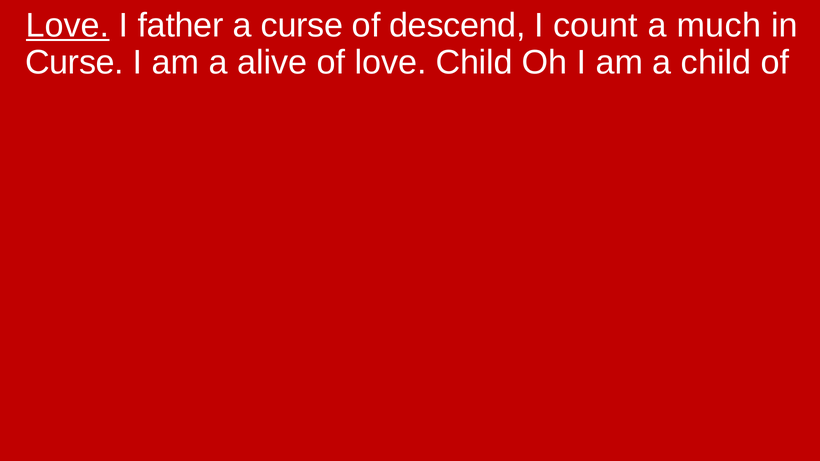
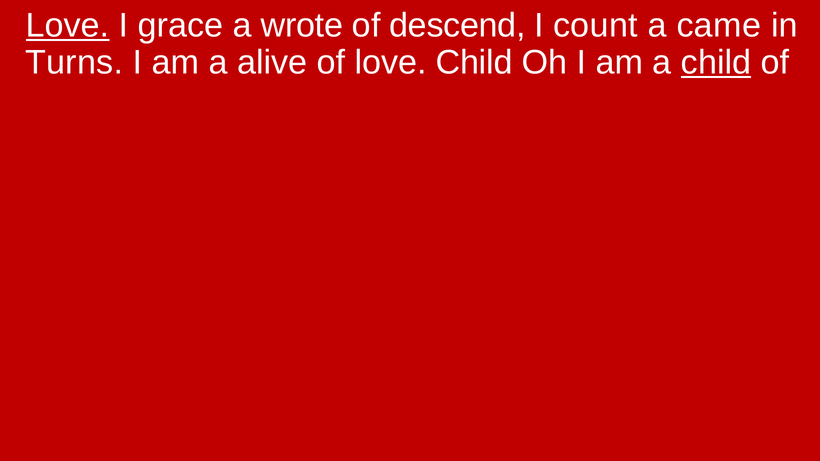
father: father -> grace
a curse: curse -> wrote
much: much -> came
Curse at (74, 62): Curse -> Turns
child at (716, 62) underline: none -> present
